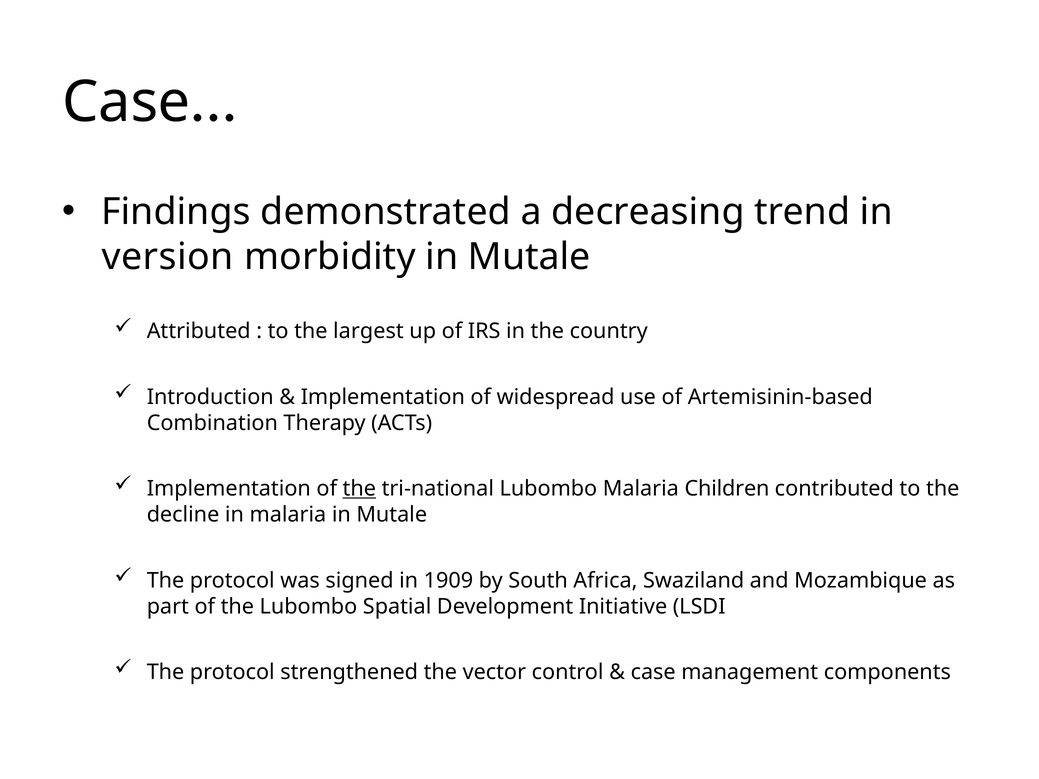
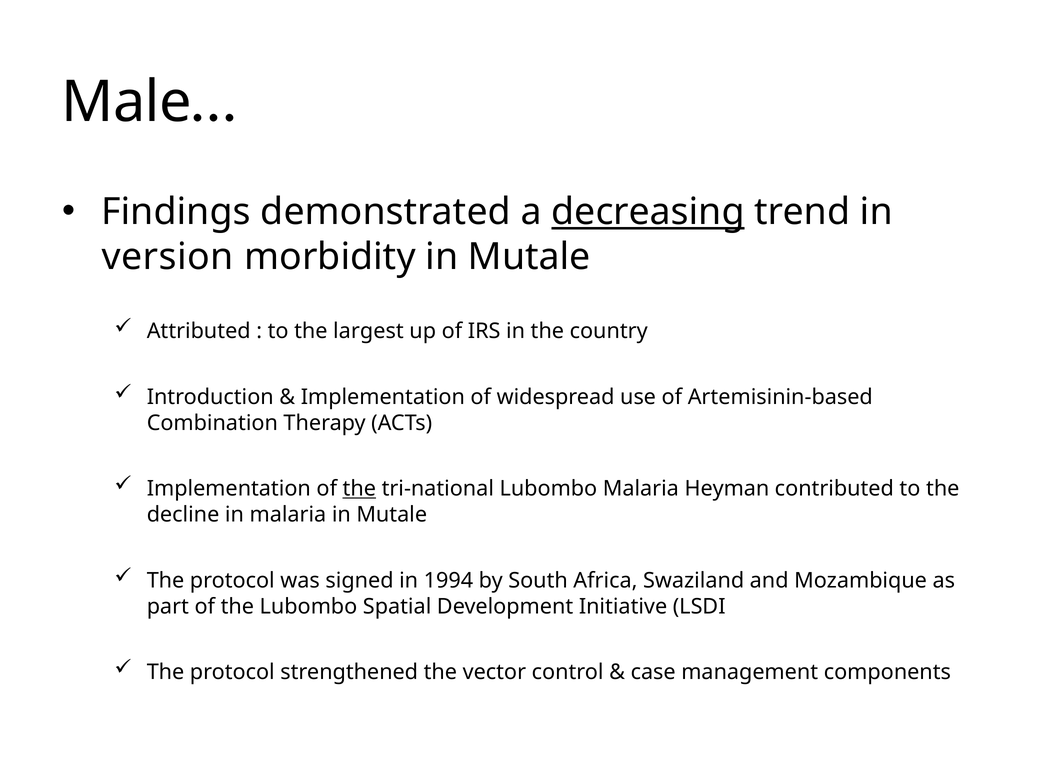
Case at (126, 102): Case -> Male
decreasing underline: none -> present
Children: Children -> Heyman
1909: 1909 -> 1994
